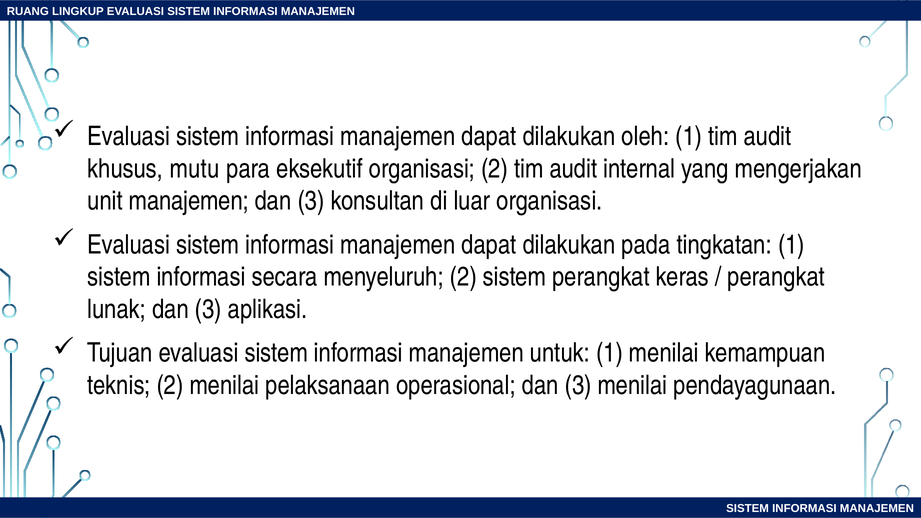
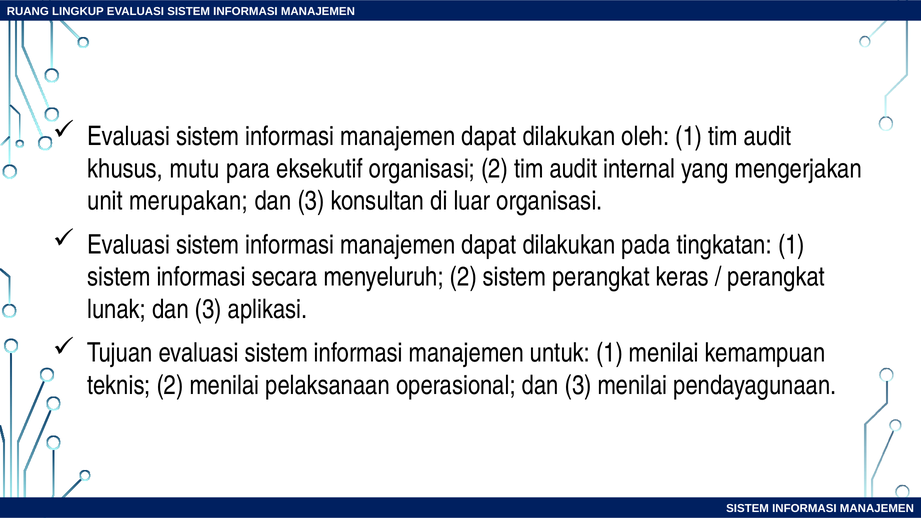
unit manajemen: manajemen -> merupakan
